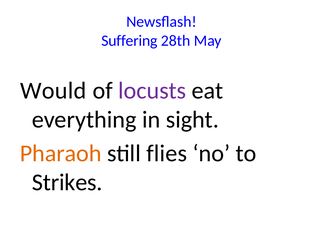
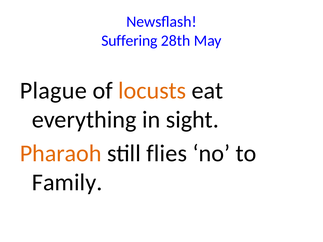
Would: Would -> Plague
locusts colour: purple -> orange
Strikes: Strikes -> Family
